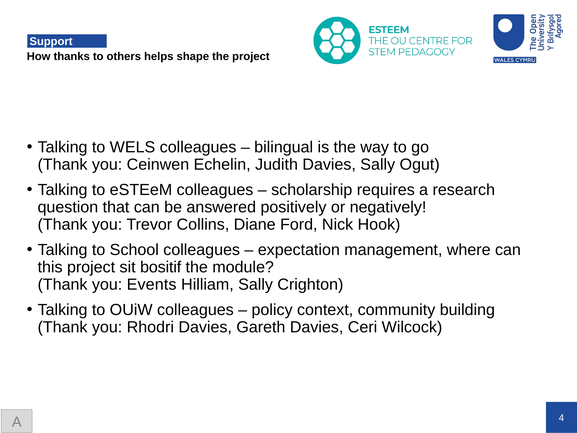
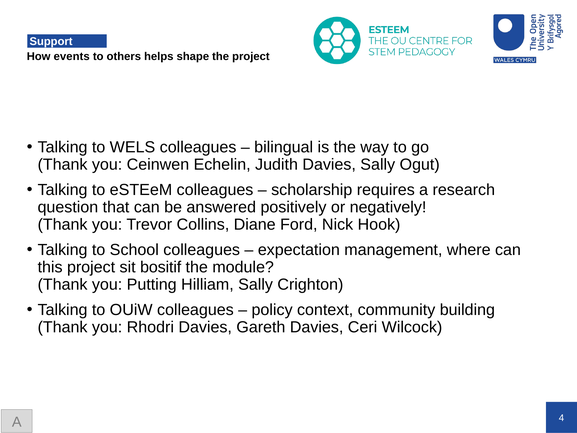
thanks: thanks -> events
Events: Events -> Putting
